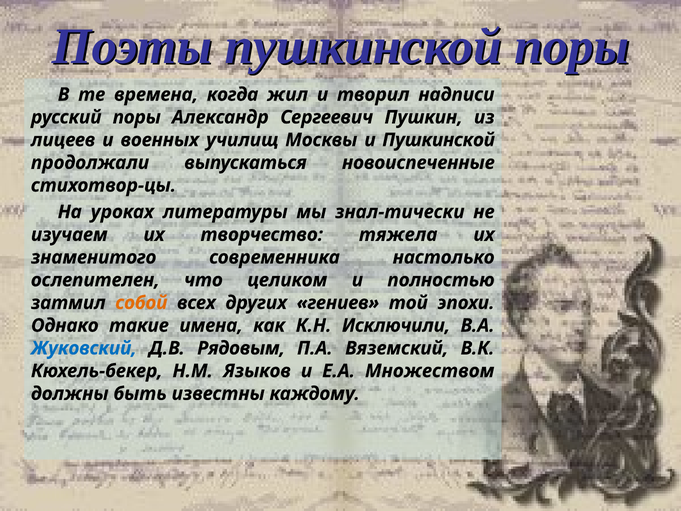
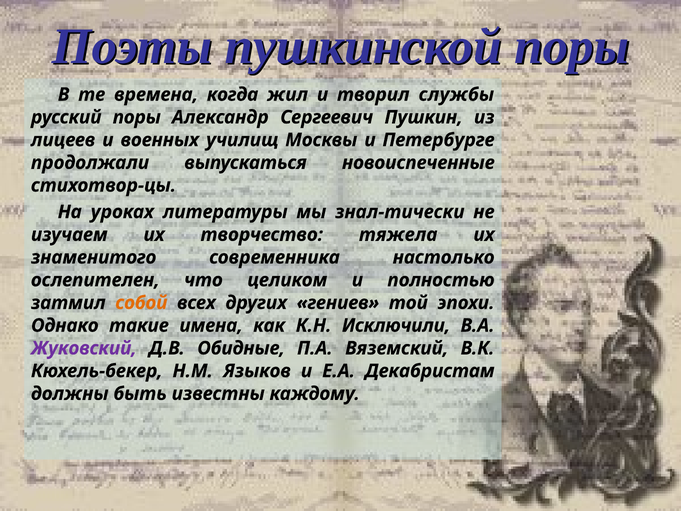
надписи: надписи -> службы
и Пушкинской: Пушкинской -> Петербурге
Жуковский colour: blue -> purple
Рядовым: Рядовым -> Обидные
Множеством: Множеством -> Декабристам
